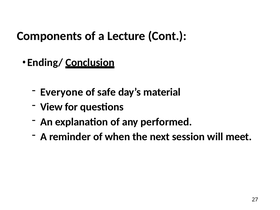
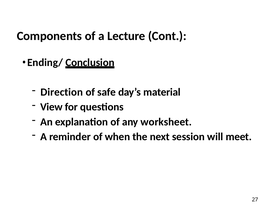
Everyone: Everyone -> Direction
performed: performed -> worksheet
